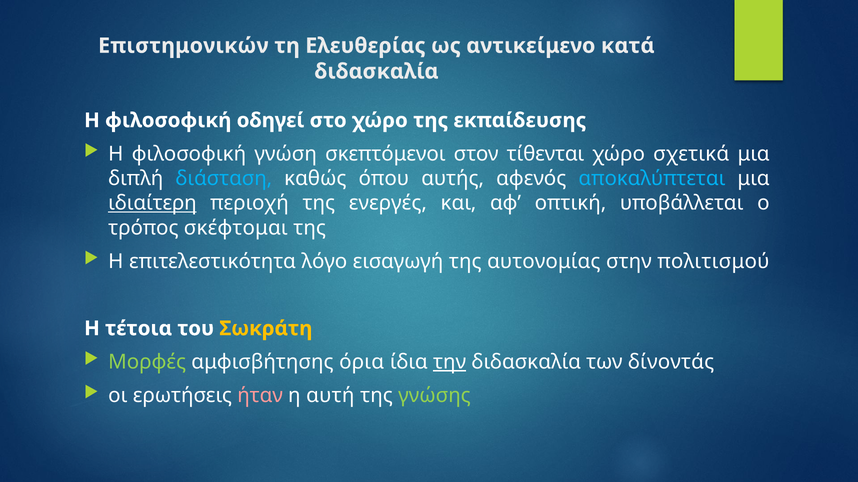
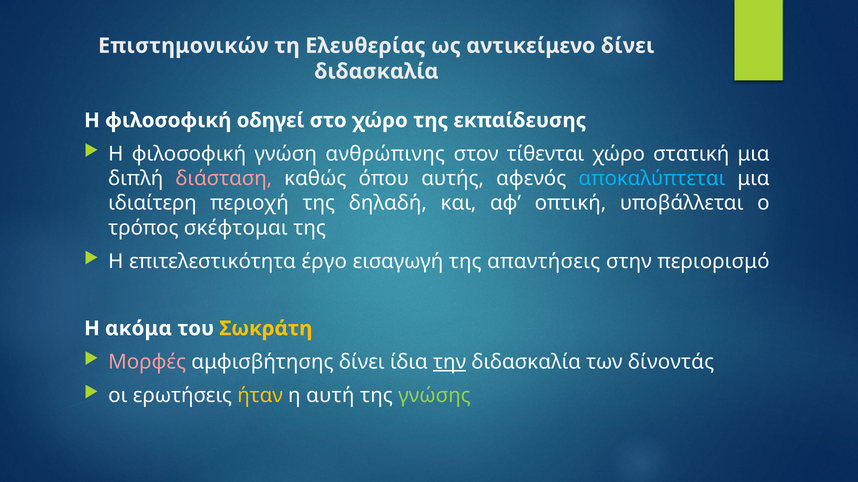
αντικείμενο κατά: κατά -> δίνει
σκεπτόμενοι: σκεπτόμενοι -> ανθρώπινης
σχετικά: σχετικά -> στατική
διάσταση colour: light blue -> pink
ιδιαίτερη underline: present -> none
ενεργές: ενεργές -> δηλαδή
λόγο: λόγο -> έργο
αυτονομίας: αυτονομίας -> απαντήσεις
πολιτισμού: πολιτισμού -> περιορισμό
τέτοια: τέτοια -> ακόμα
Μορφές colour: light green -> pink
αμφισβήτησης όρια: όρια -> δίνει
ήταν colour: pink -> yellow
